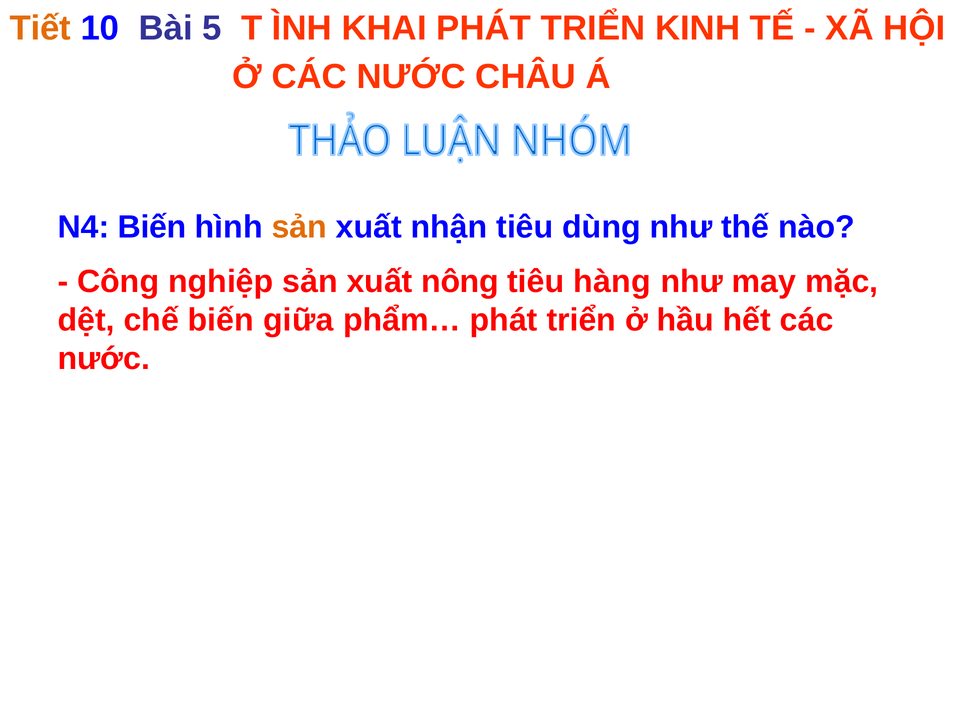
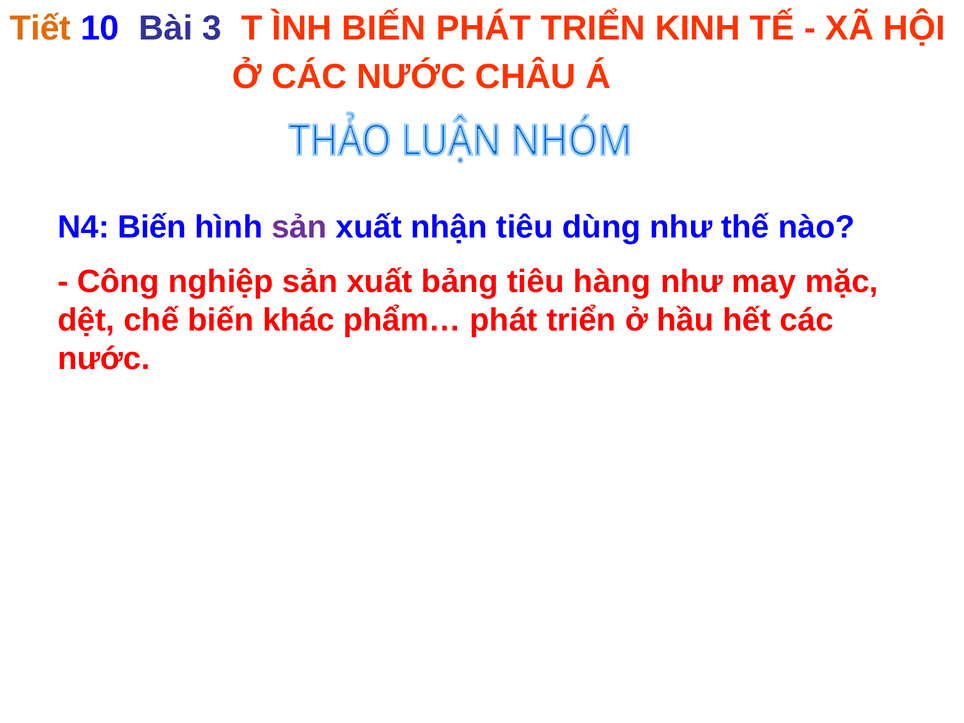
5: 5 -> 3
ÌNH KHAI: KHAI -> BIẾN
sản at (299, 227) colour: orange -> purple
nông: nông -> bảng
giữa: giữa -> khác
